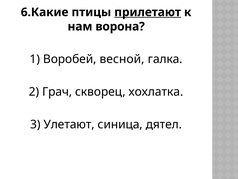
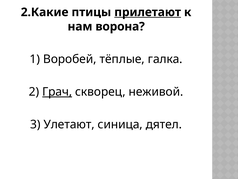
6.Какие: 6.Какие -> 2.Какие
весной: весной -> тёплые
Грач underline: none -> present
хохлатка: хохлатка -> неживой
